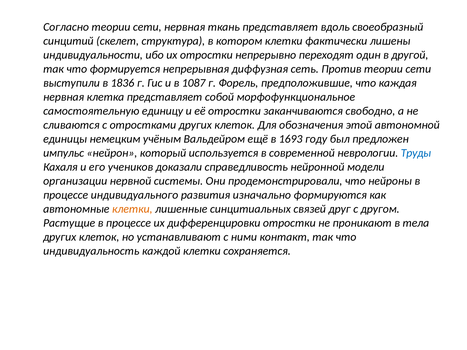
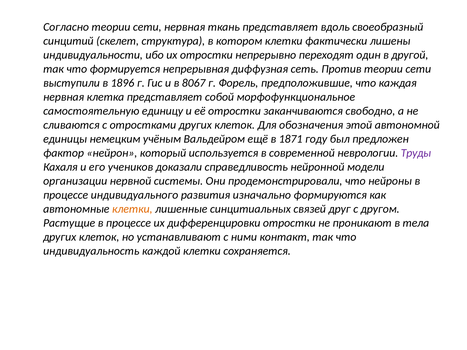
1836: 1836 -> 1896
1087: 1087 -> 8067
1693: 1693 -> 1871
импульс: импульс -> фактор
Труды colour: blue -> purple
